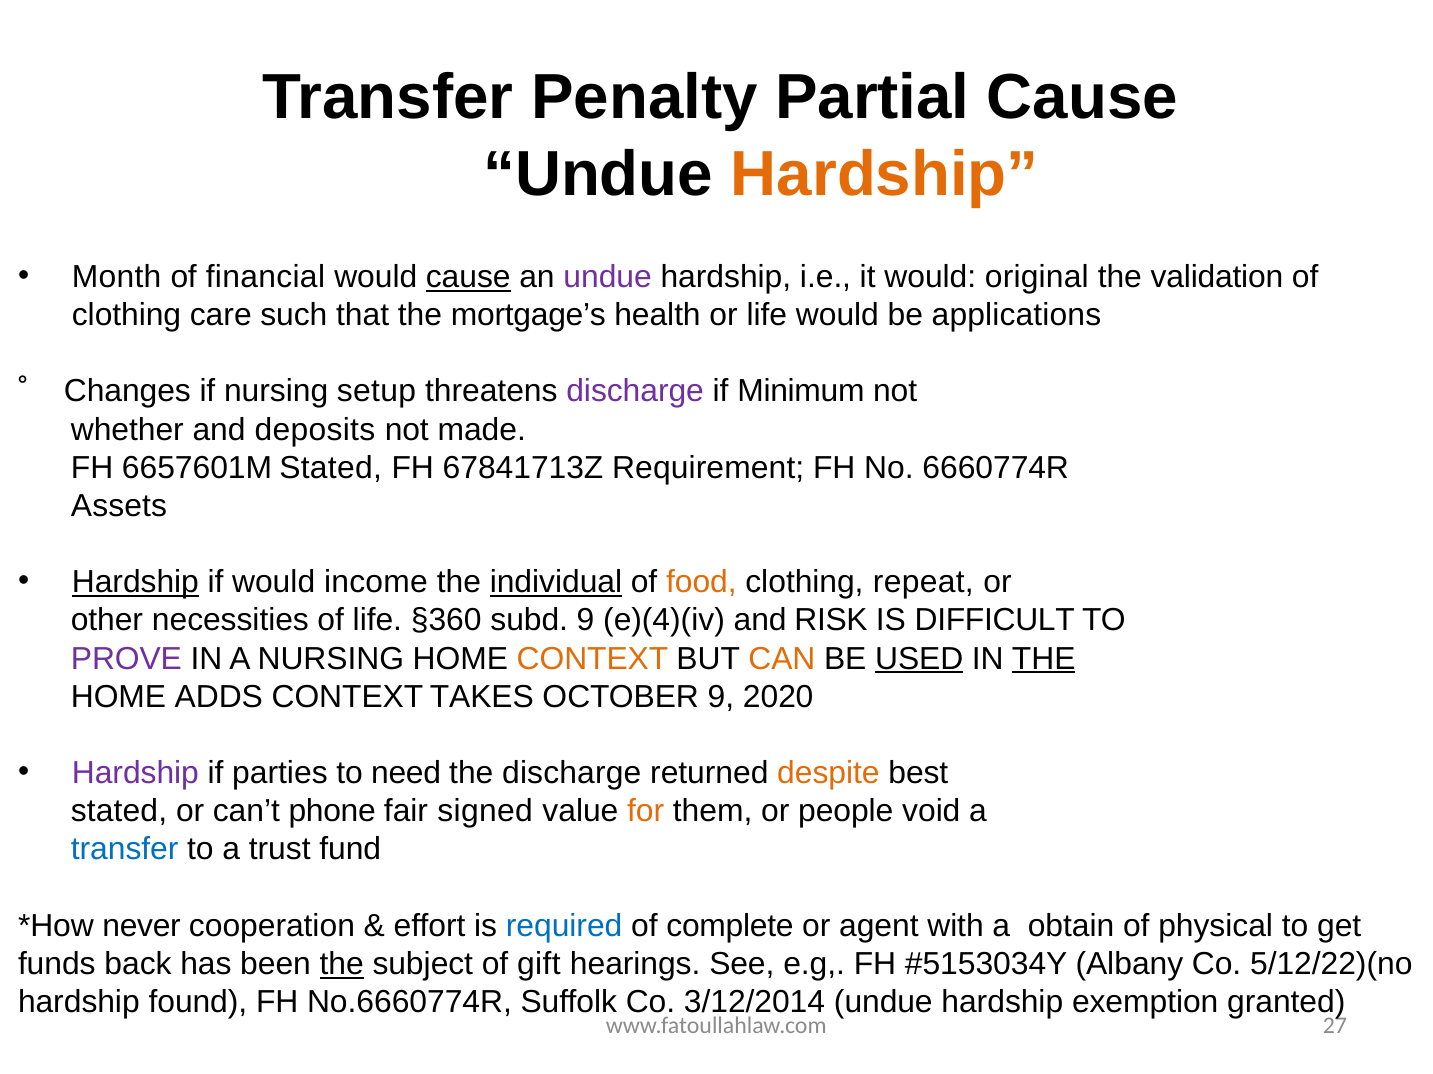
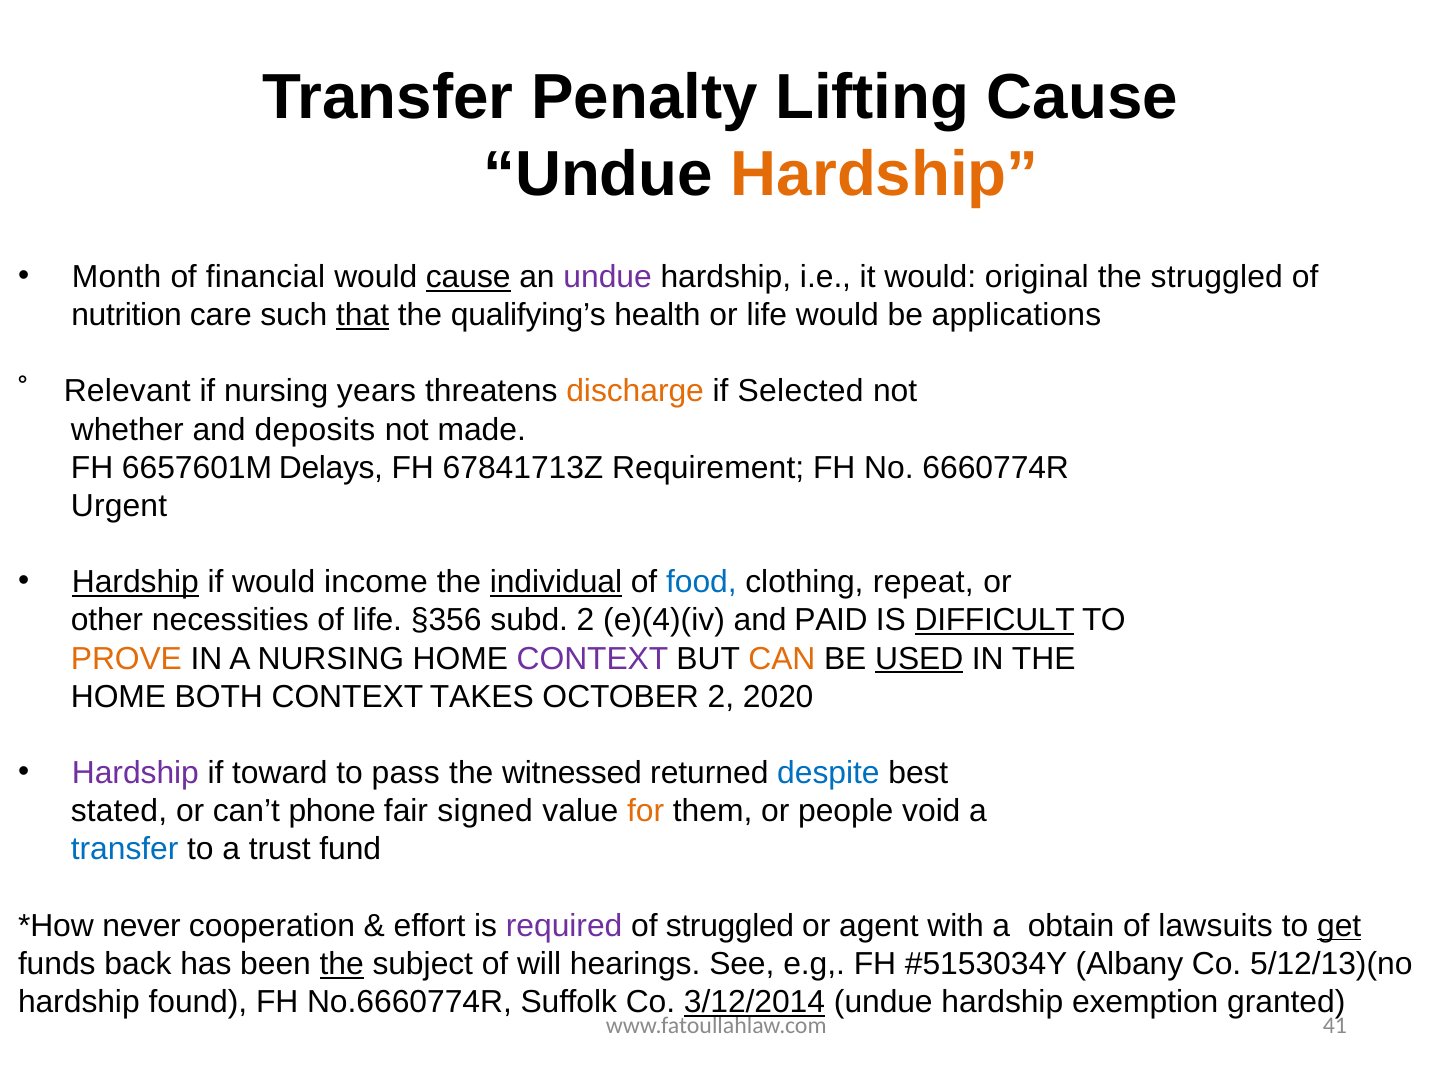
Partial: Partial -> Lifting
the validation: validation -> struggled
clothing at (127, 315): clothing -> nutrition
that underline: none -> present
mortgage’s: mortgage’s -> qualifying’s
Changes: Changes -> Relevant
setup: setup -> years
discharge at (635, 392) colour: purple -> orange
Minimum: Minimum -> Selected
6657601M Stated: Stated -> Delays
Assets: Assets -> Urgent
food colour: orange -> blue
§360: §360 -> §356
subd 9: 9 -> 2
RISK: RISK -> PAID
DIFFICULT underline: none -> present
PROVE colour: purple -> orange
CONTEXT at (592, 659) colour: orange -> purple
THE at (1044, 659) underline: present -> none
ADDS: ADDS -> BOTH
OCTOBER 9: 9 -> 2
parties: parties -> toward
need: need -> pass
the discharge: discharge -> witnessed
despite colour: orange -> blue
required colour: blue -> purple
of complete: complete -> struggled
physical: physical -> lawsuits
get underline: none -> present
gift: gift -> will
5/12/22)(no: 5/12/22)(no -> 5/12/13)(no
3/12/2014 underline: none -> present
27: 27 -> 41
